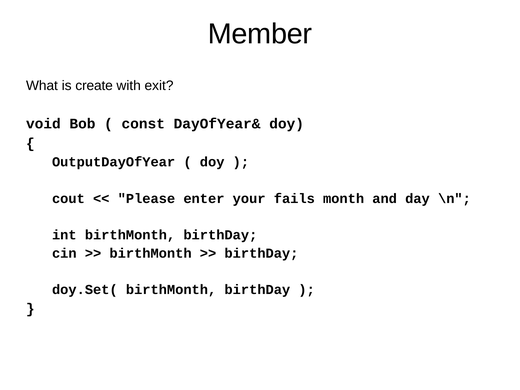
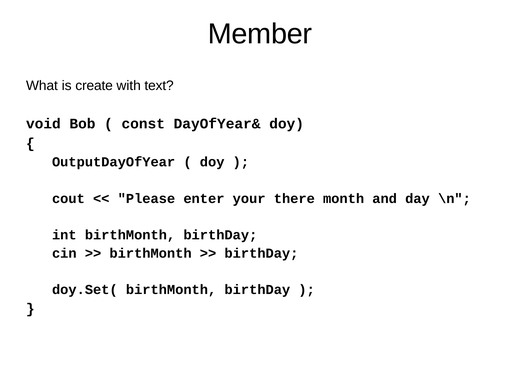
exit: exit -> text
fails: fails -> there
